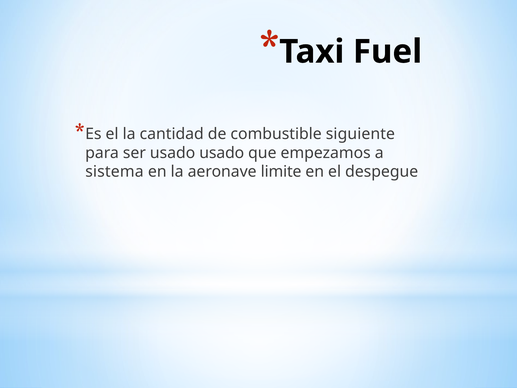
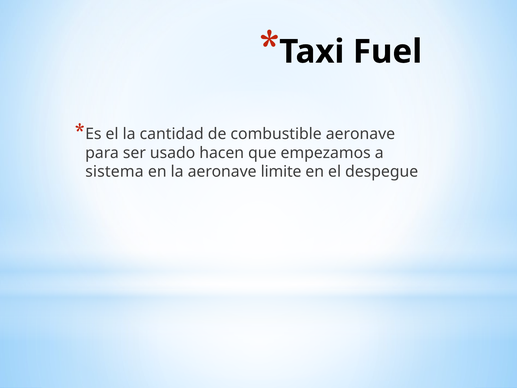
combustible siguiente: siguiente -> aeronave
usado usado: usado -> hacen
